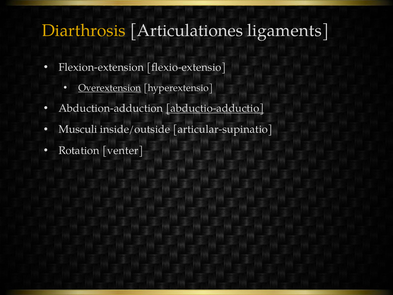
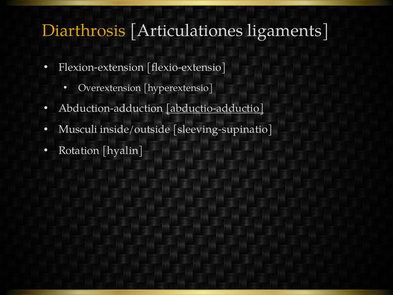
Overextension underline: present -> none
articular-supinatio: articular-supinatio -> sleeving-supinatio
venter: venter -> hyalin
